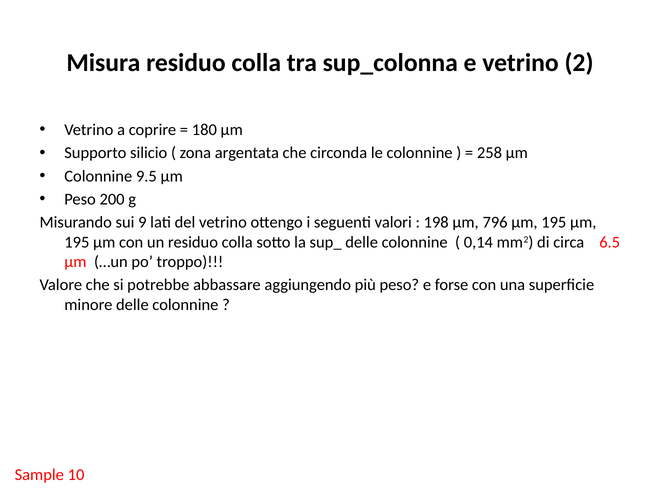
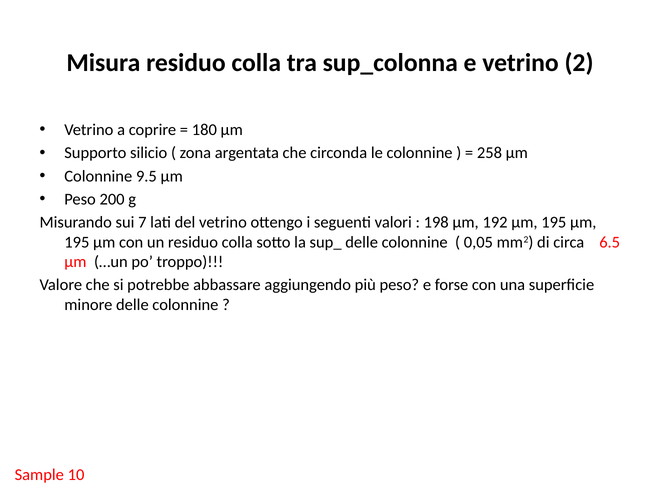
9: 9 -> 7
796: 796 -> 192
0,14: 0,14 -> 0,05
